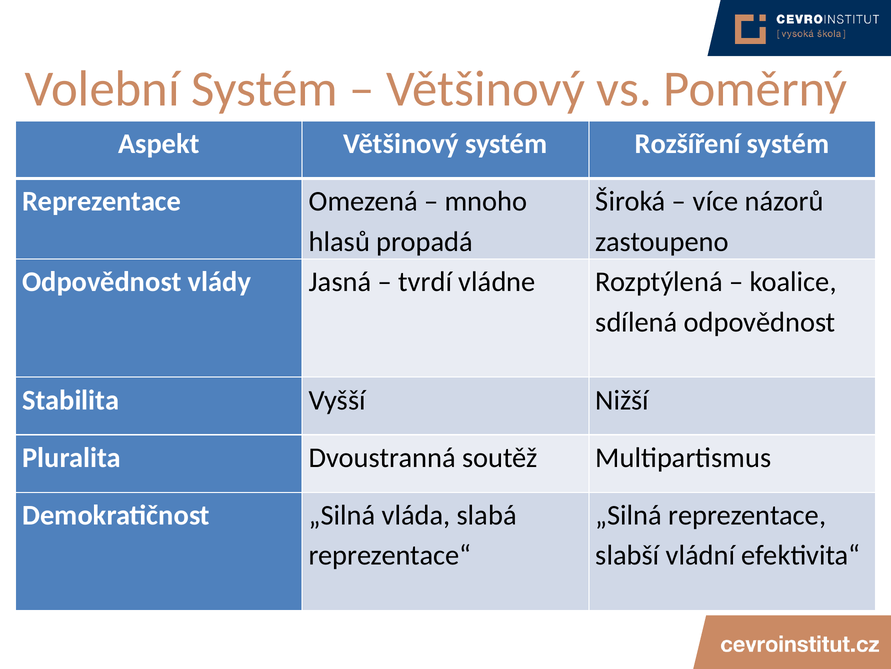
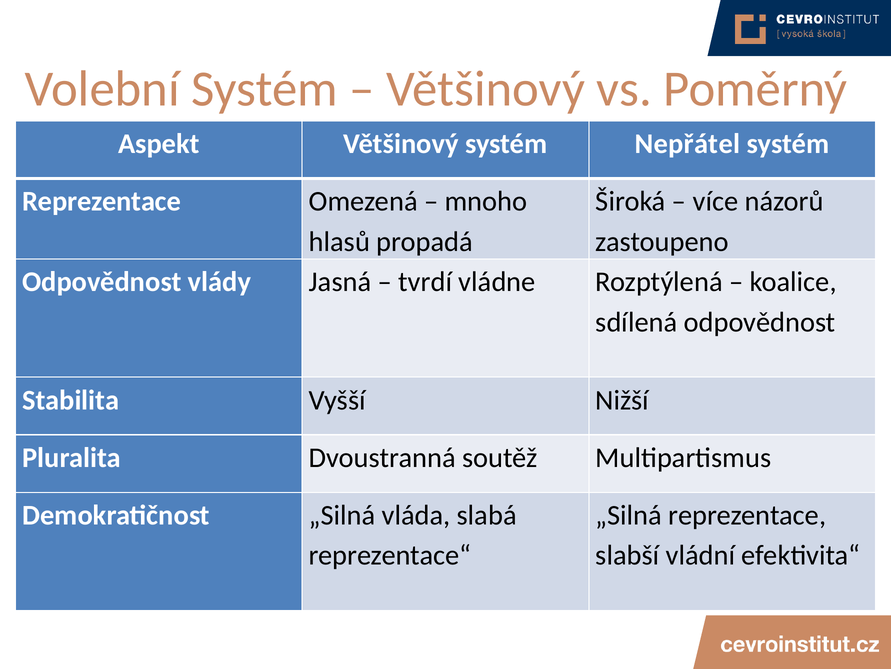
Rozšíření: Rozšíření -> Nepřátel
